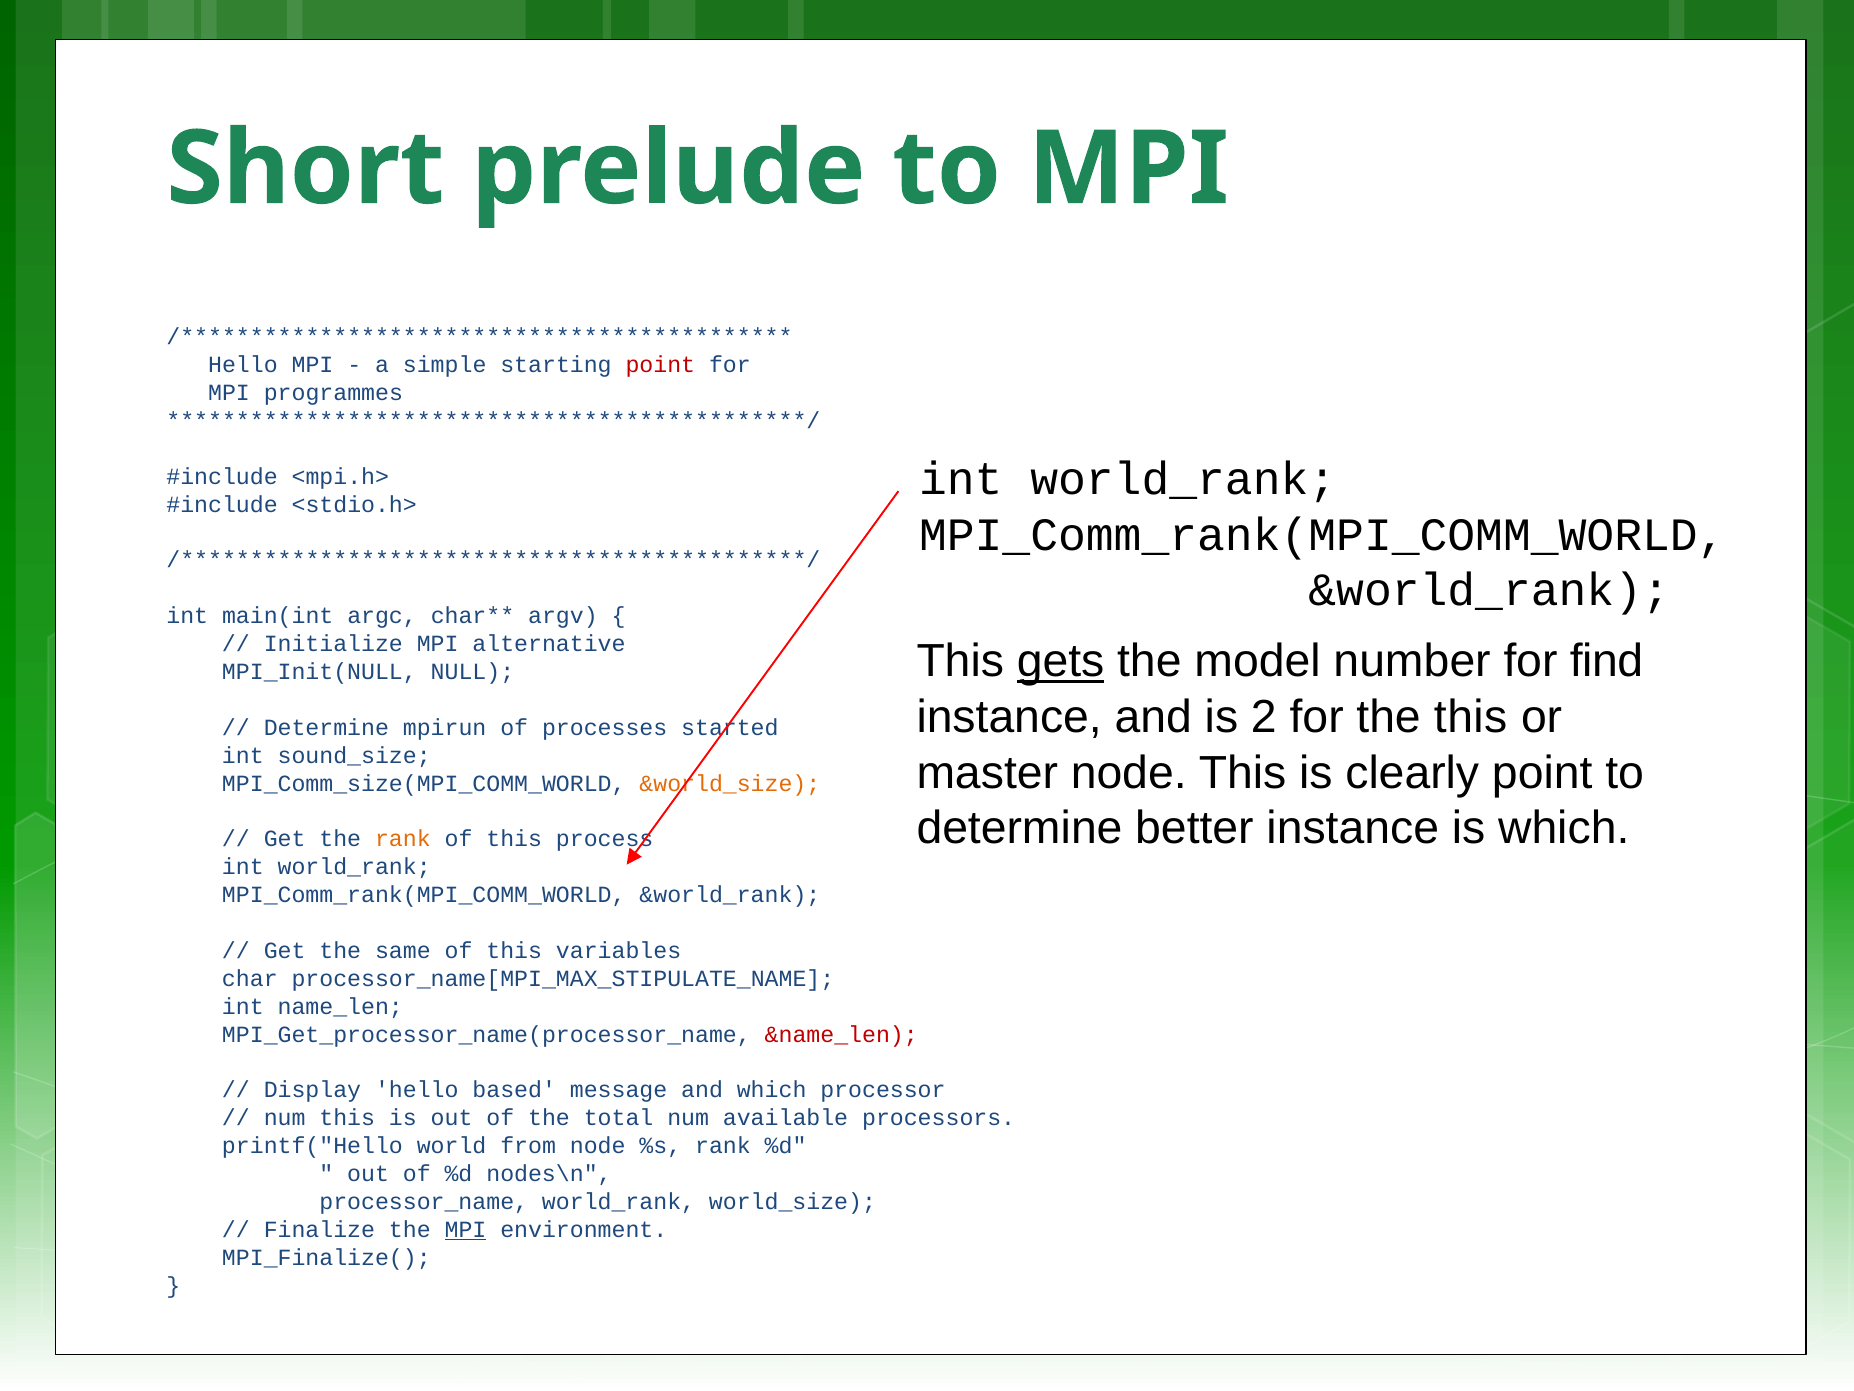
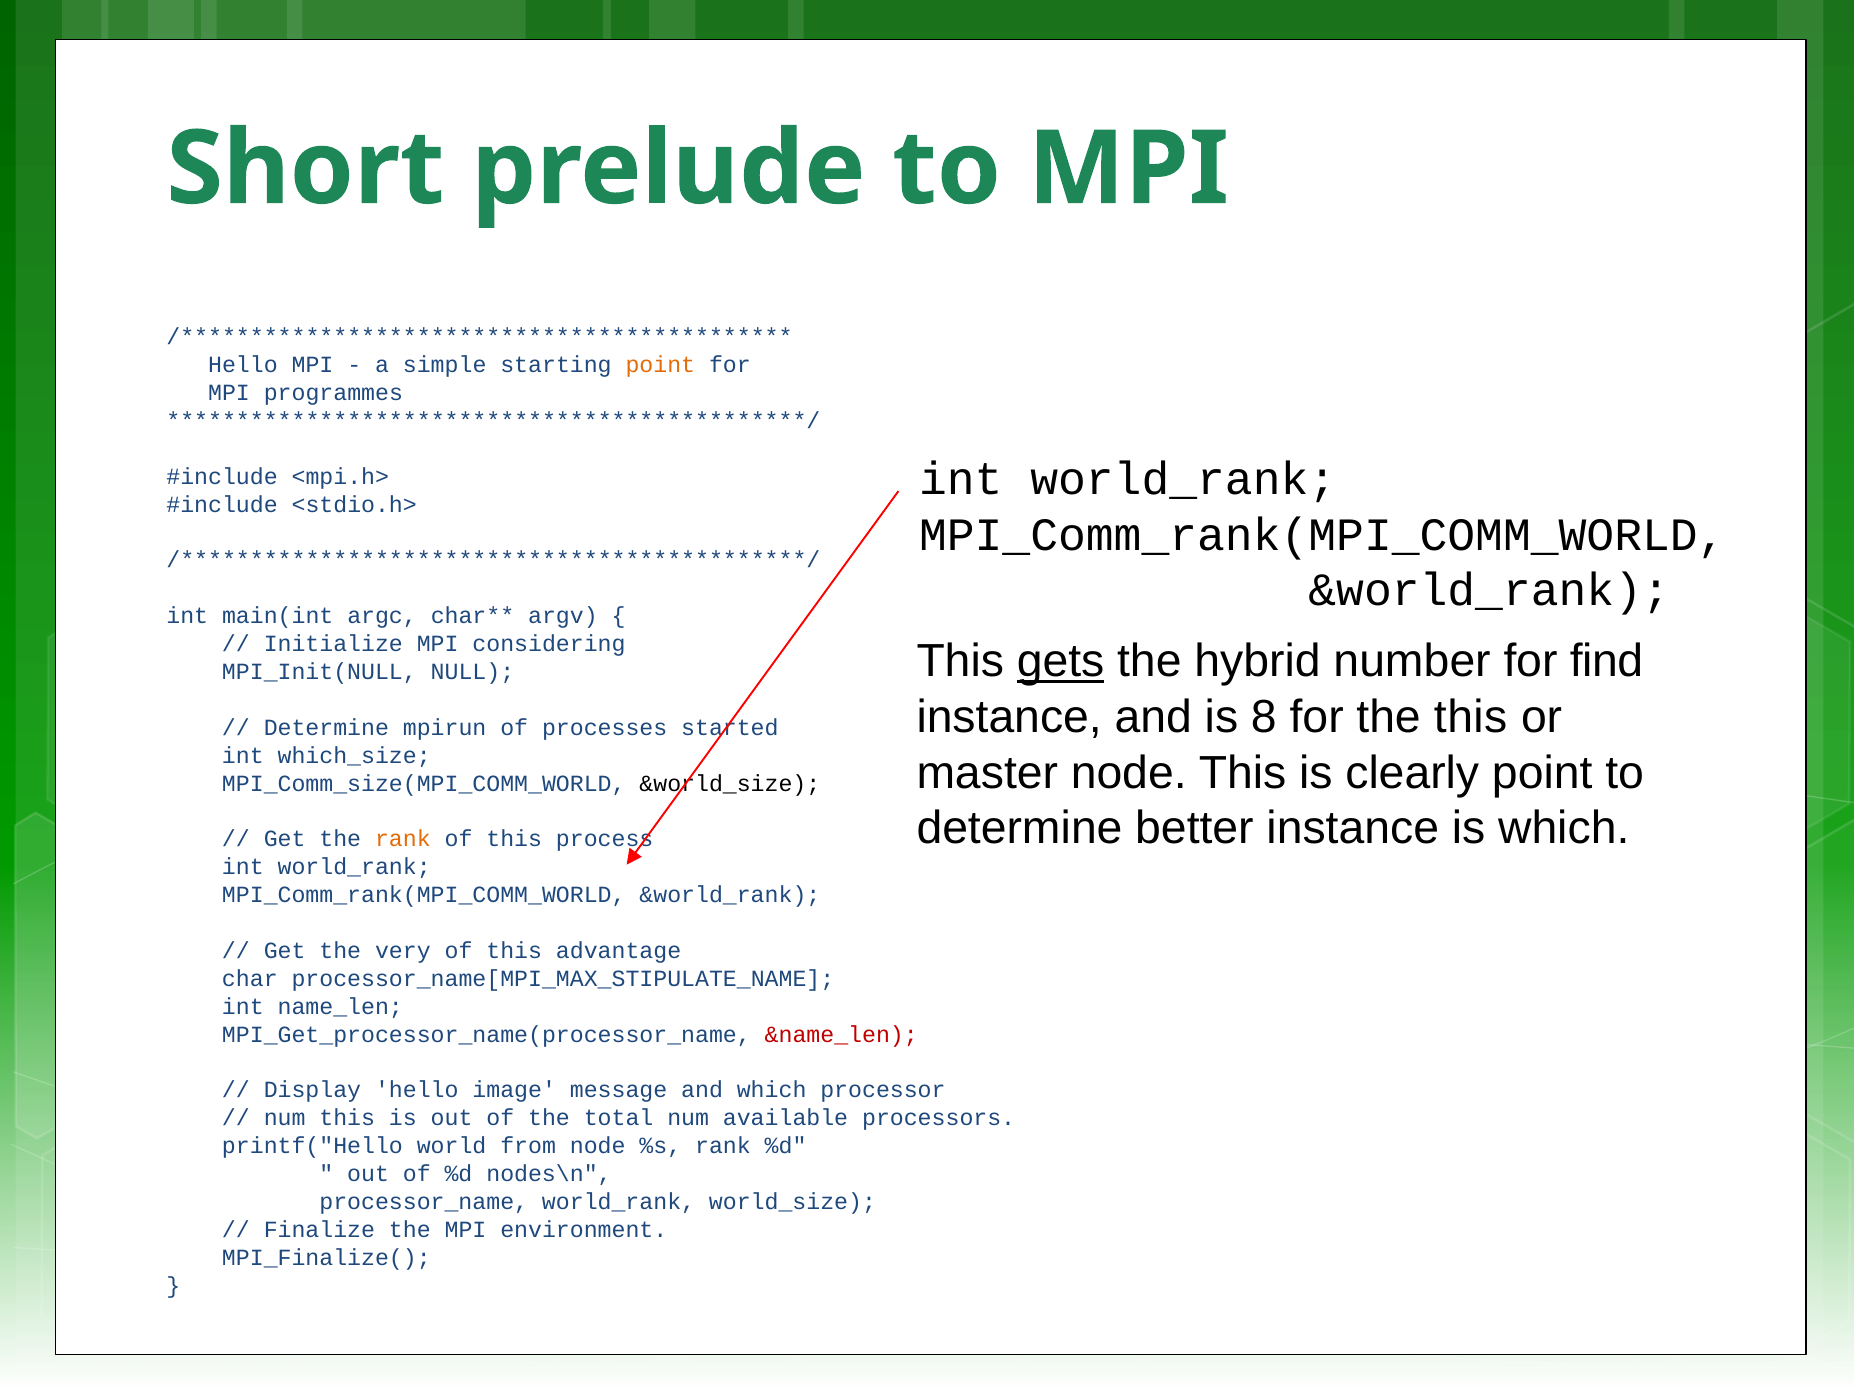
point at (660, 365) colour: red -> orange
alternative: alternative -> considering
model: model -> hybrid
2: 2 -> 8
sound_size: sound_size -> which_size
&world_size colour: orange -> black
same: same -> very
variables: variables -> advantage
based: based -> image
MPI at (465, 1229) underline: present -> none
